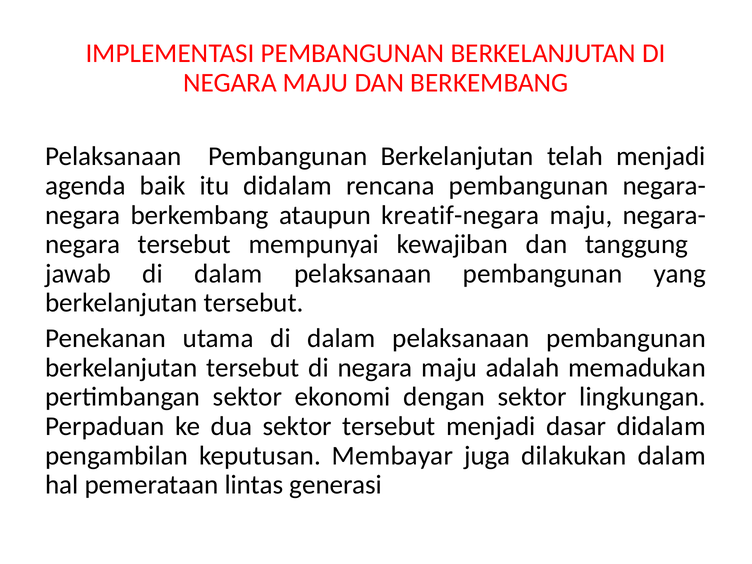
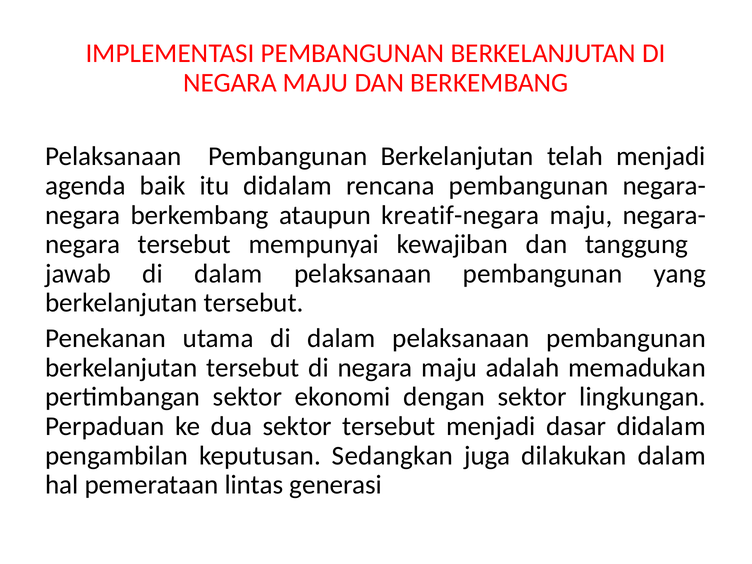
Membayar: Membayar -> Sedangkan
